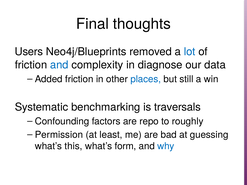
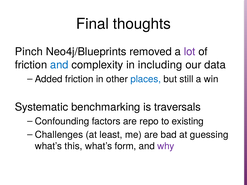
Users: Users -> Pinch
lot colour: blue -> purple
diagnose: diagnose -> including
roughly: roughly -> existing
Permission: Permission -> Challenges
why colour: blue -> purple
